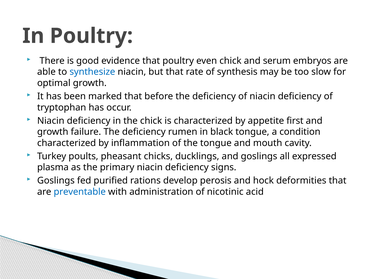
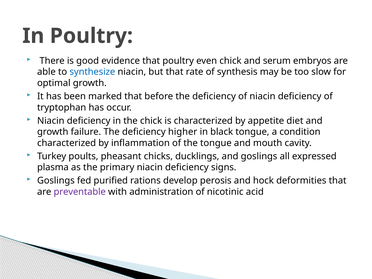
first: first -> diet
rumen: rumen -> higher
preventable colour: blue -> purple
